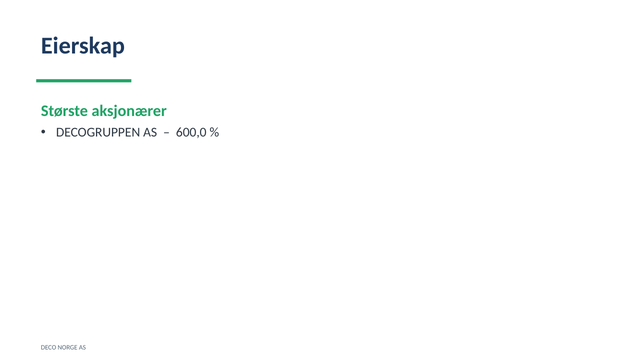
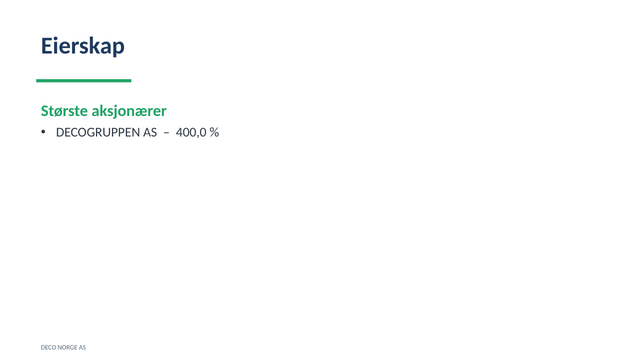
600,0: 600,0 -> 400,0
